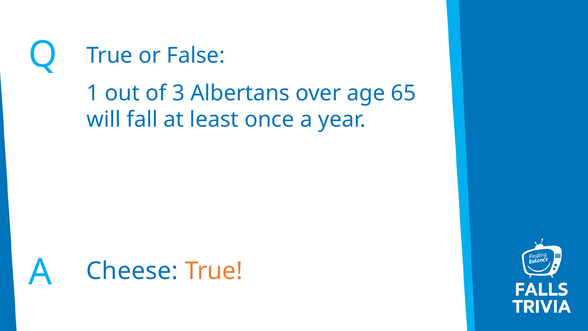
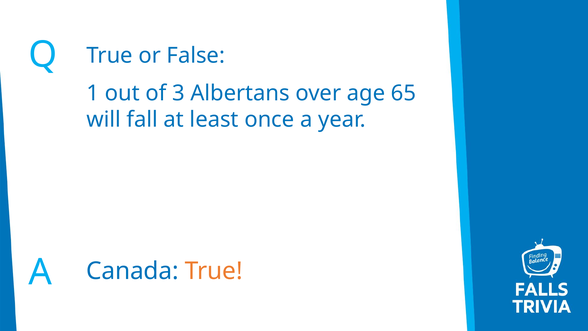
Cheese: Cheese -> Canada
